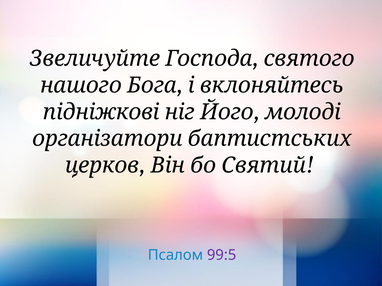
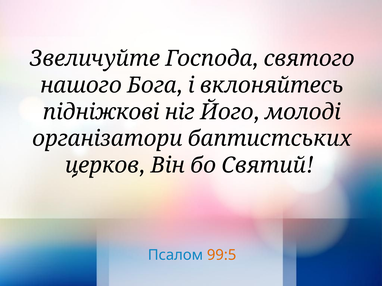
99:5 colour: purple -> orange
